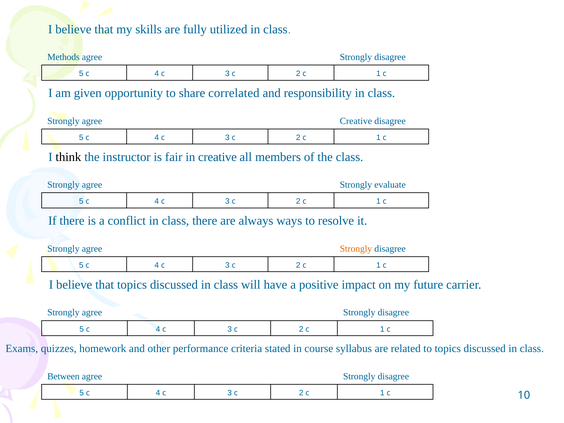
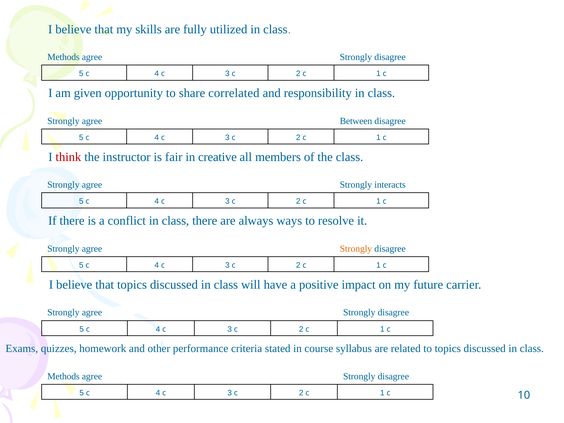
agree Creative: Creative -> Between
think colour: black -> red
evaluate: evaluate -> interacts
Between at (63, 376): Between -> Methods
